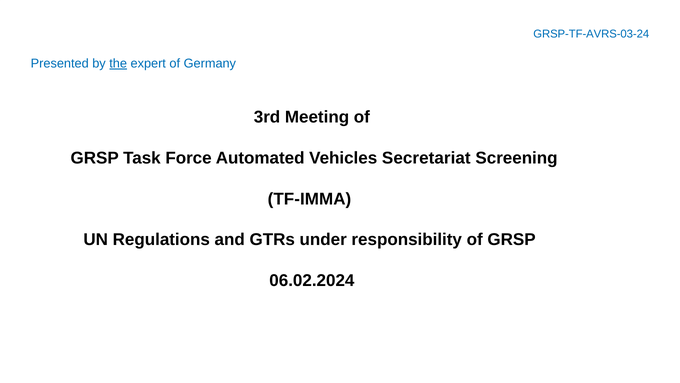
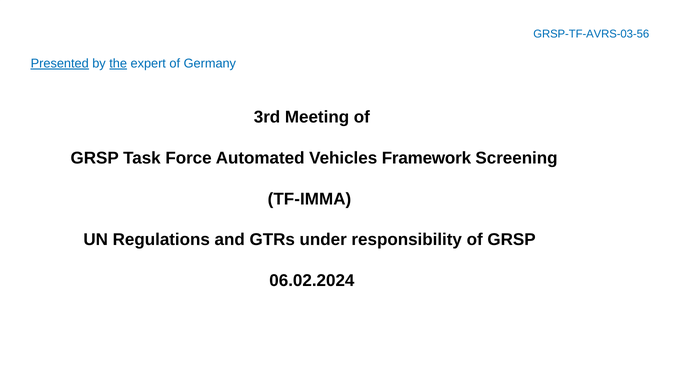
GRSP-TF-AVRS-03-24: GRSP-TF-AVRS-03-24 -> GRSP-TF-AVRS-03-56
Presented underline: none -> present
Secretariat: Secretariat -> Framework
